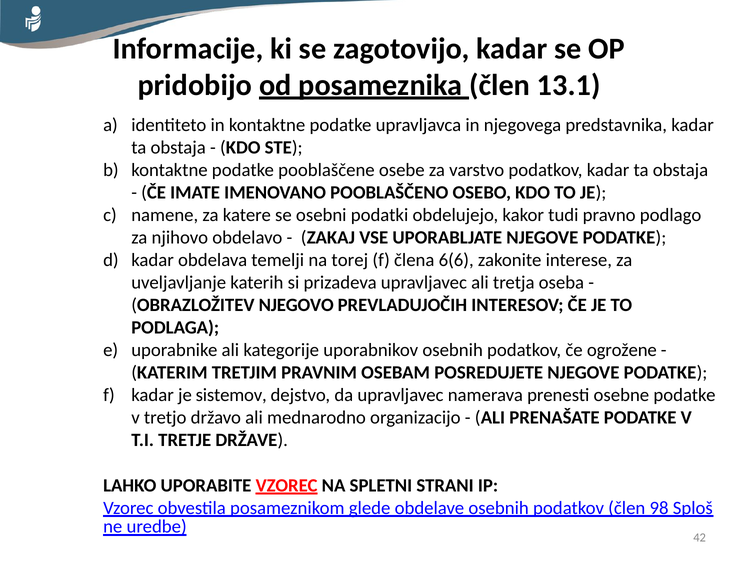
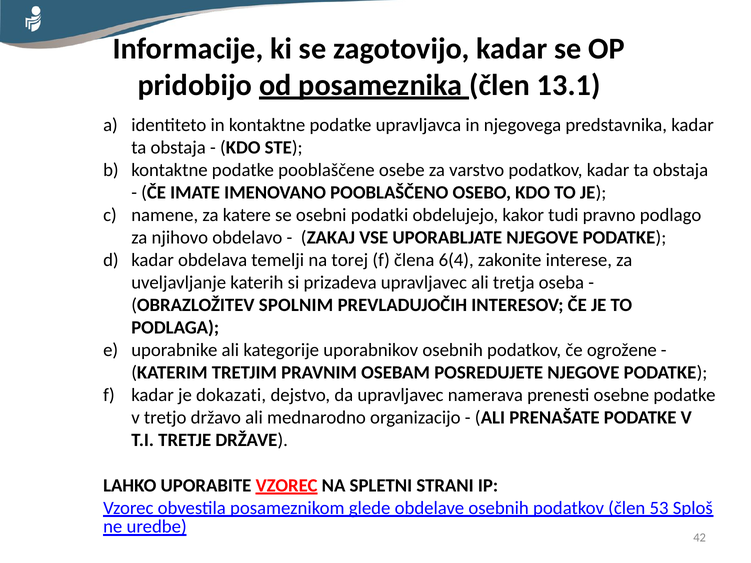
6(6: 6(6 -> 6(4
NJEGOVO: NJEGOVO -> SPOLNIM
sistemov: sistemov -> dokazati
98: 98 -> 53
